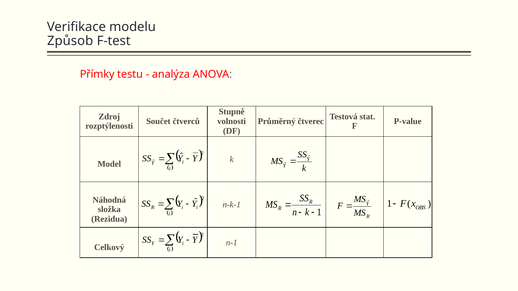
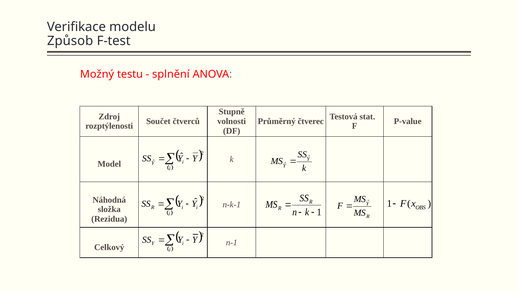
Přímky: Přímky -> Možný
analýza: analýza -> splnění
